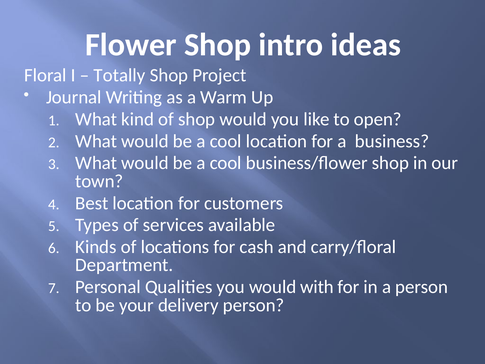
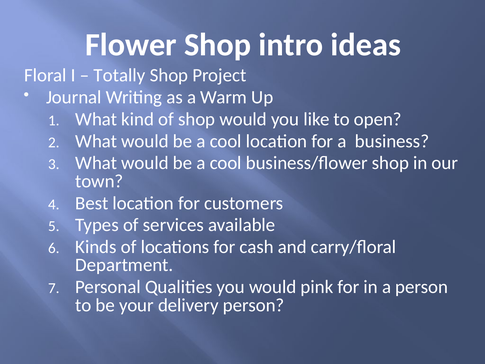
with: with -> pink
